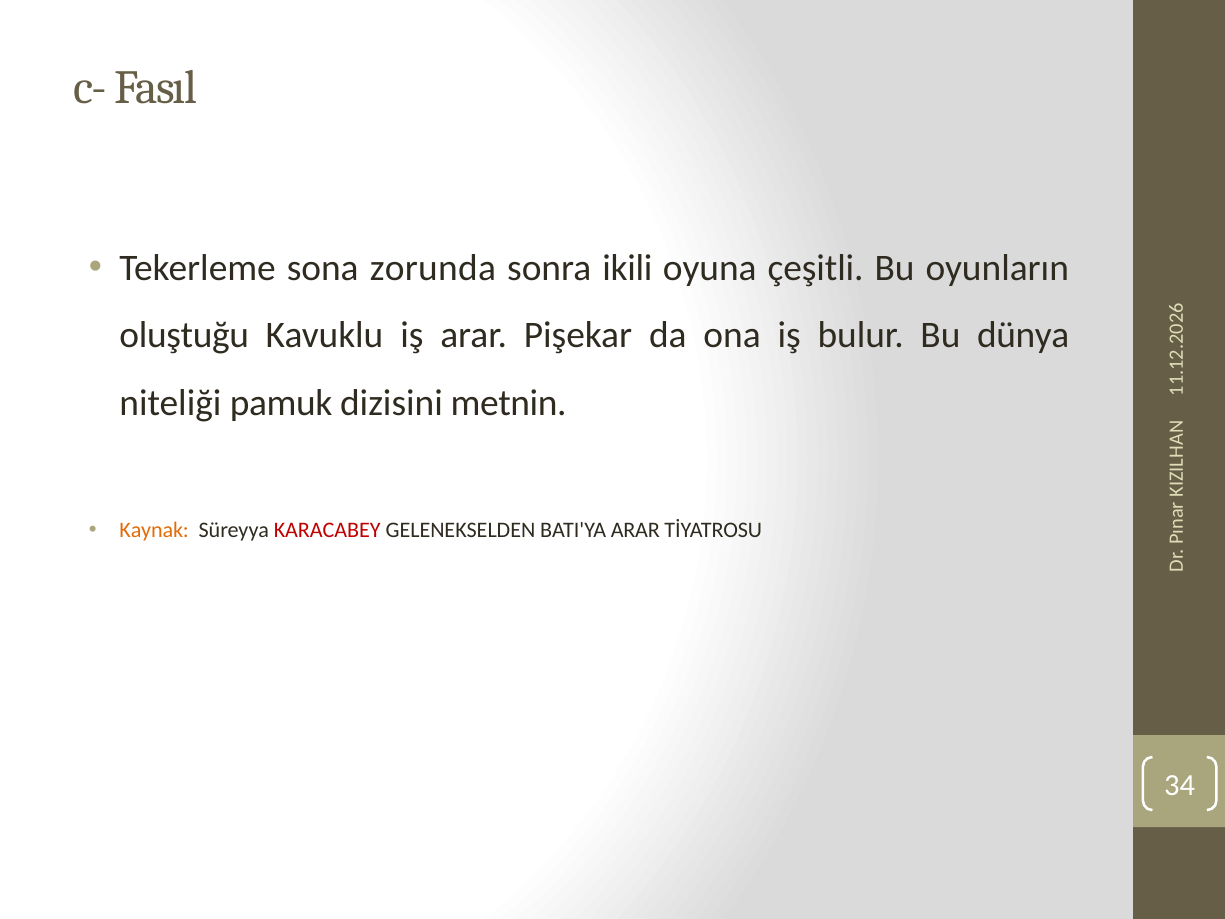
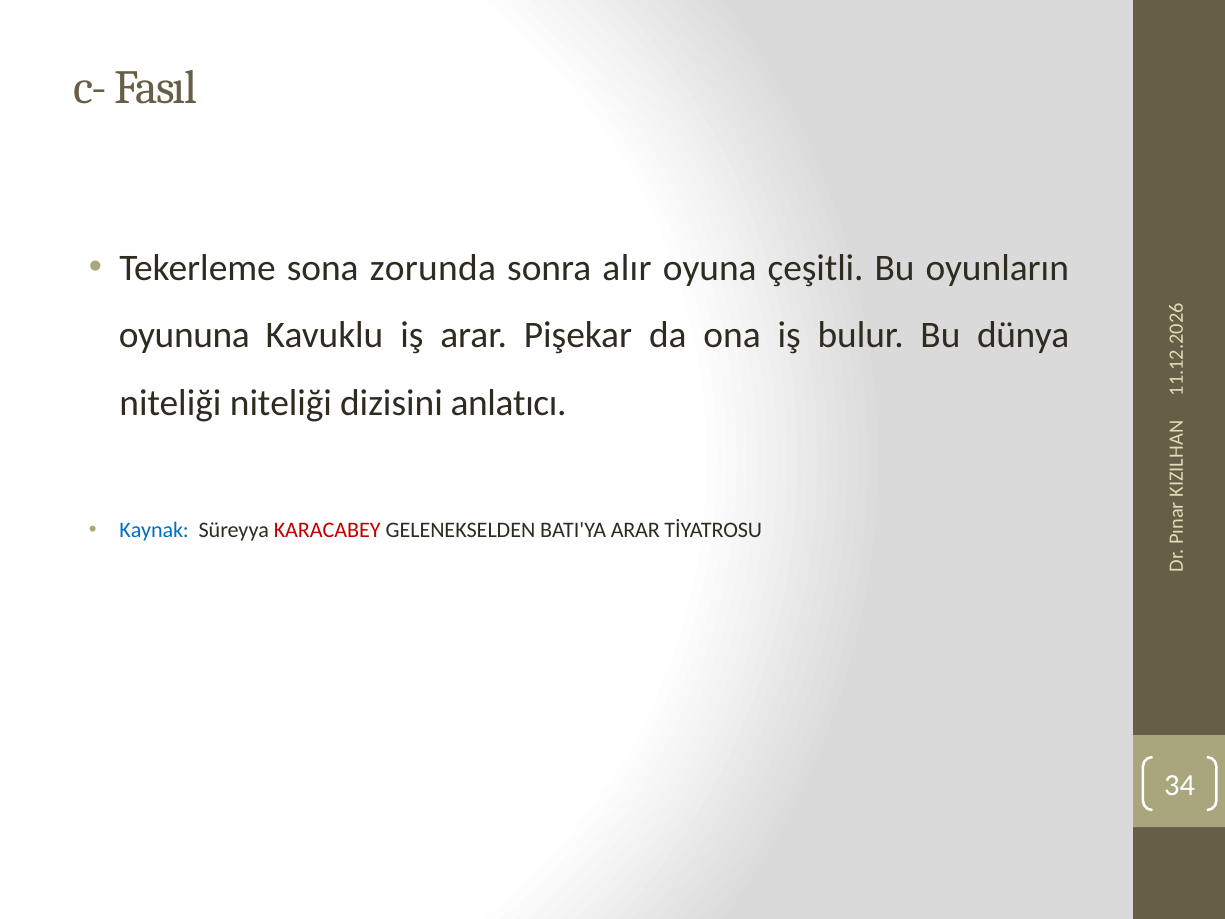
ikili: ikili -> alır
oluştuğu: oluştuğu -> oyununa
niteliği pamuk: pamuk -> niteliği
metnin: metnin -> anlatıcı
Kaynak colour: orange -> blue
